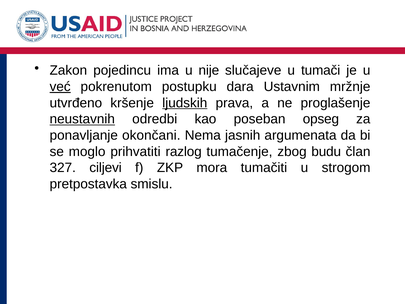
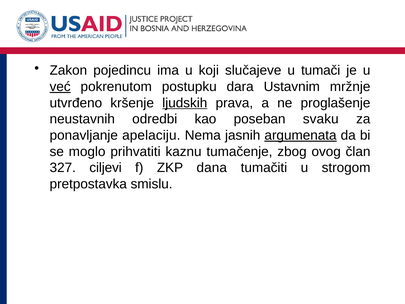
nije: nije -> koji
neustavnih underline: present -> none
opseg: opseg -> svaku
okončani: okončani -> apelaciju
argumenata underline: none -> present
razlog: razlog -> kaznu
budu: budu -> ovog
mora: mora -> dana
